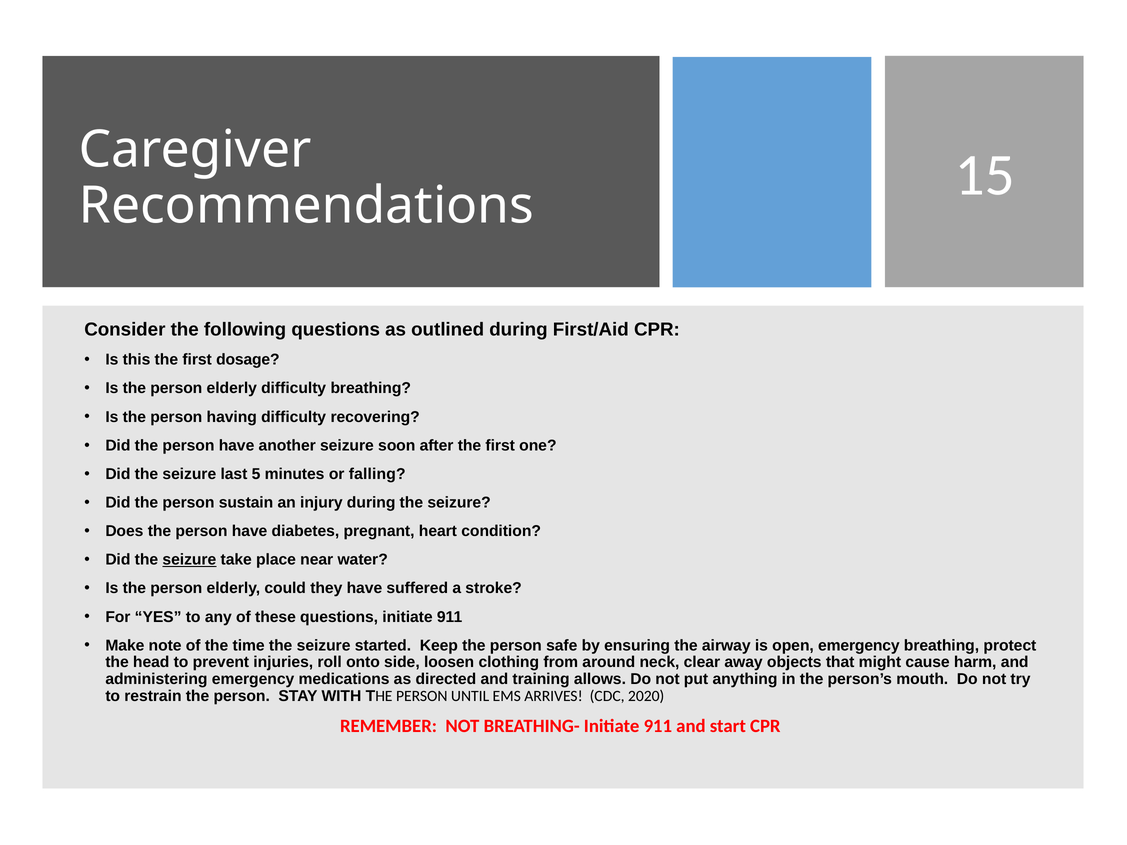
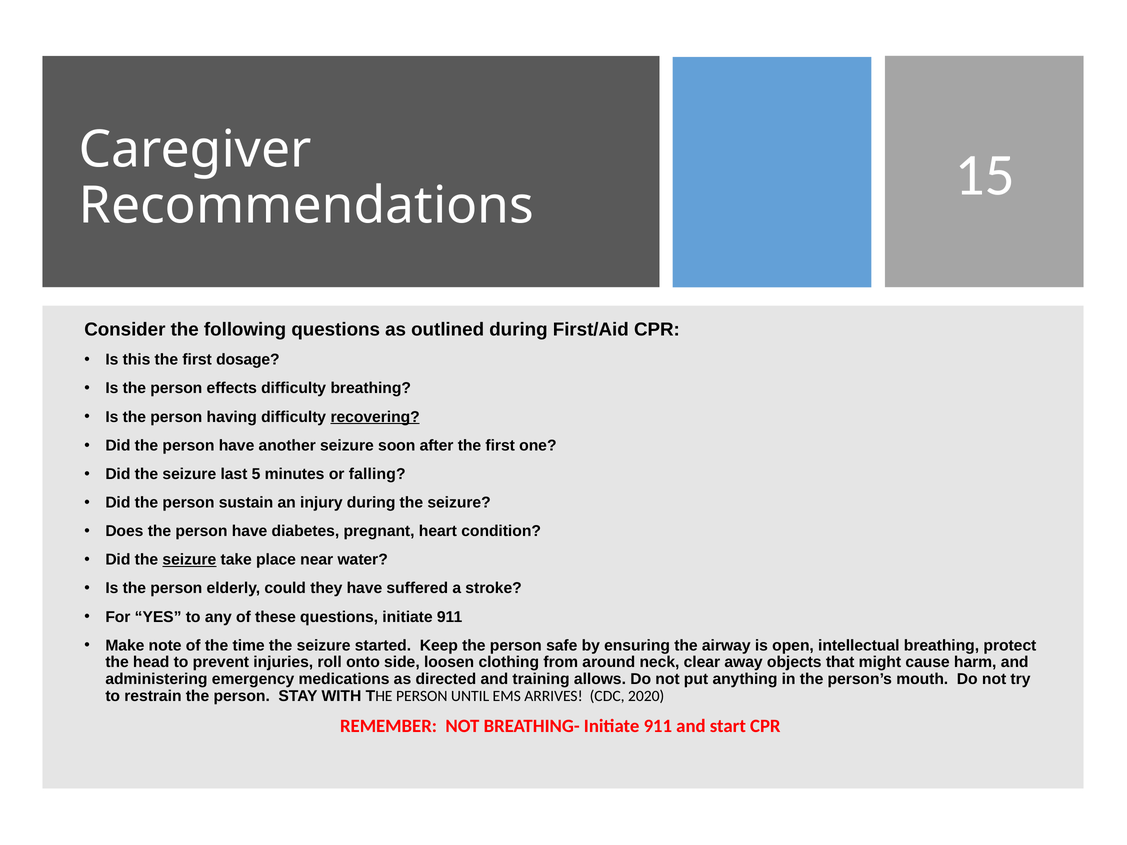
elderly at (232, 388): elderly -> effects
recovering underline: none -> present
open emergency: emergency -> intellectual
